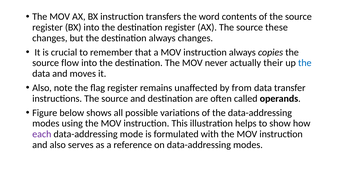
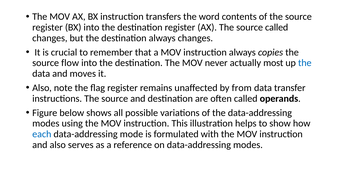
source these: these -> called
their: their -> most
each colour: purple -> blue
